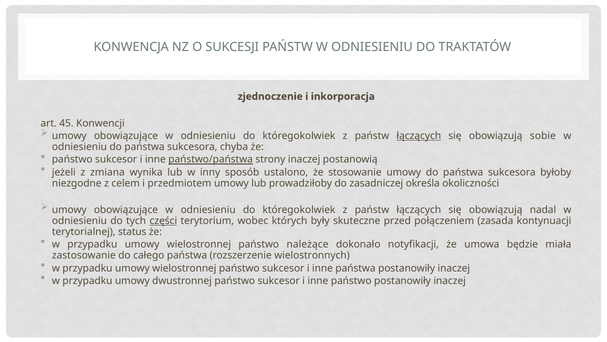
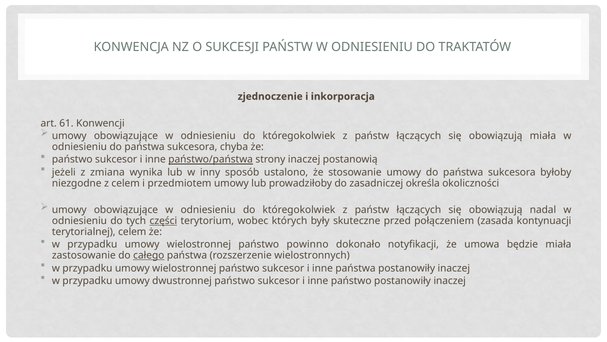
45: 45 -> 61
łączących at (419, 136) underline: present -> none
obowiązują sobie: sobie -> miała
terytorialnej status: status -> celem
należące: należące -> powinno
całego underline: none -> present
